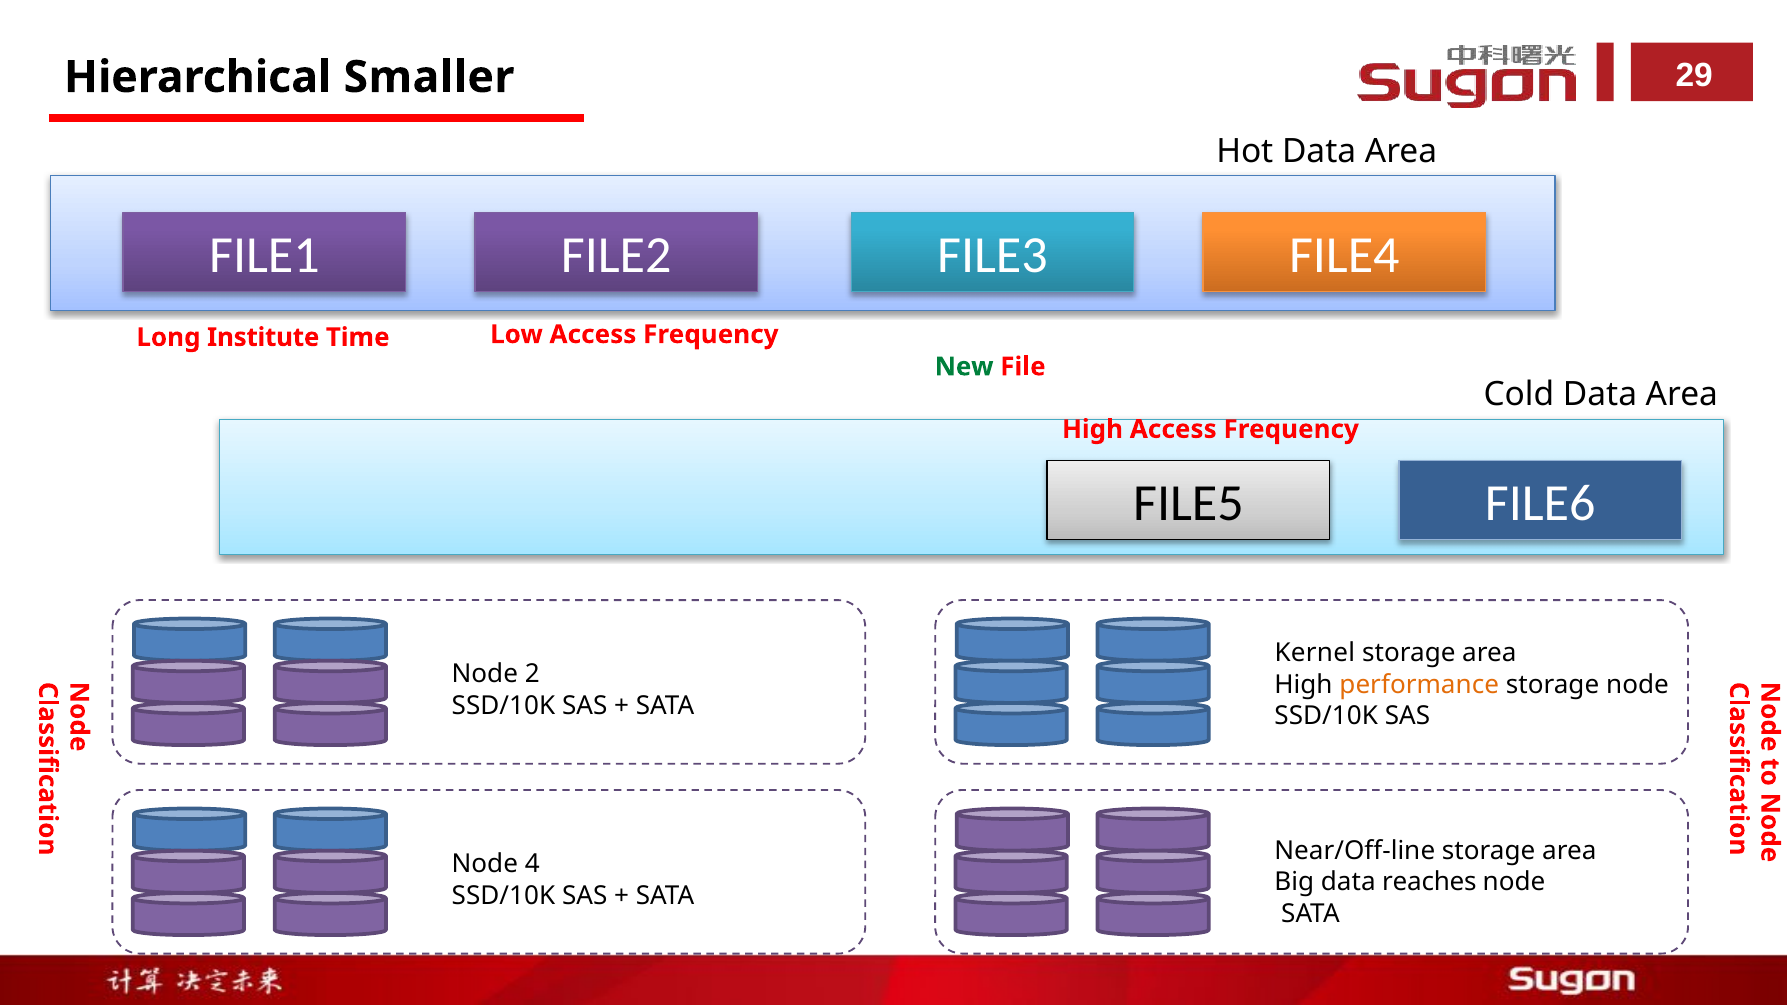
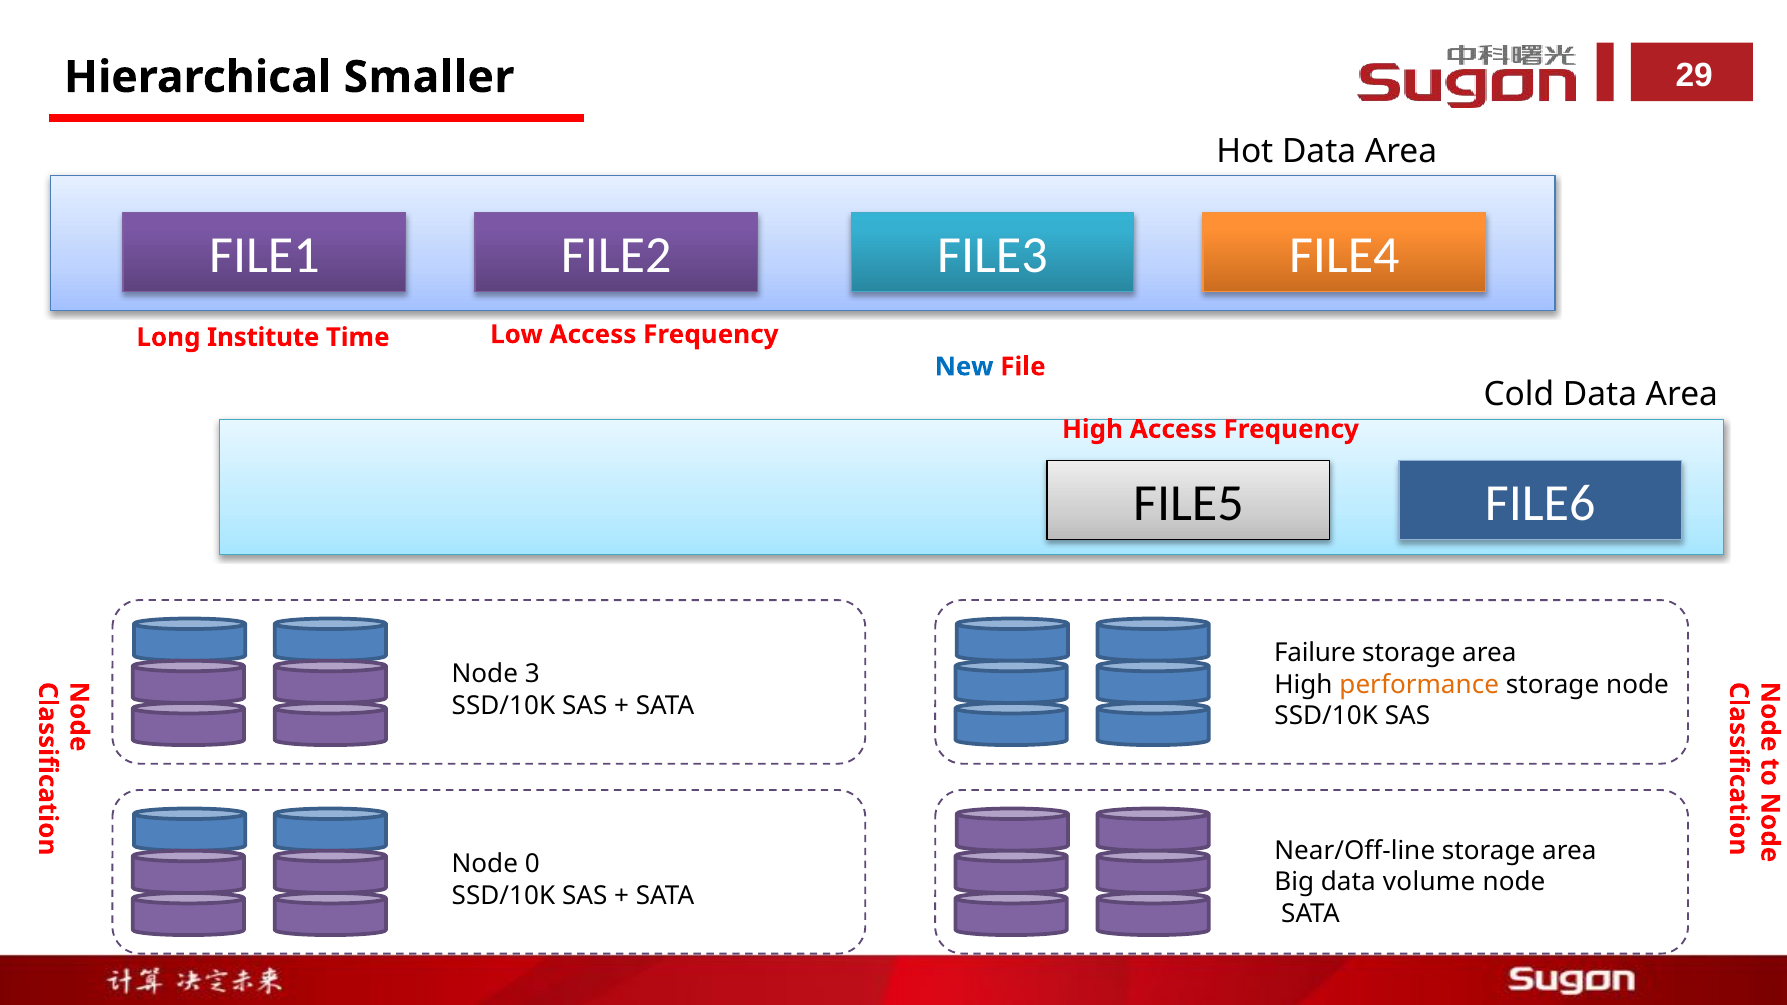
New colour: green -> blue
Kernel: Kernel -> Failure
2: 2 -> 3
4: 4 -> 0
reaches: reaches -> volume
